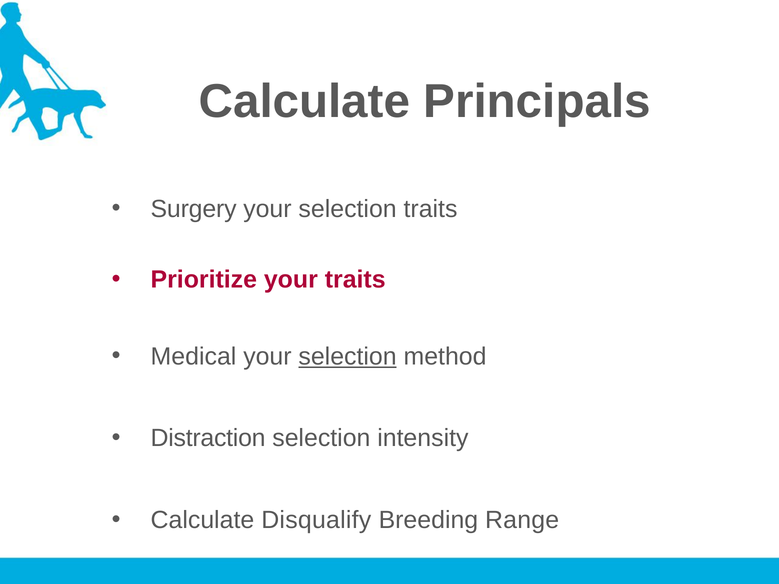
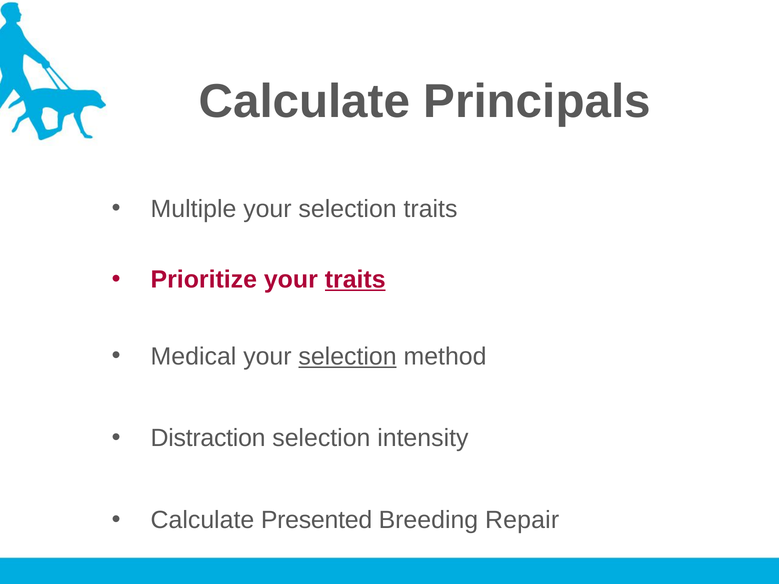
Surgery: Surgery -> Multiple
traits at (355, 280) underline: none -> present
Disqualify: Disqualify -> Presented
Range: Range -> Repair
